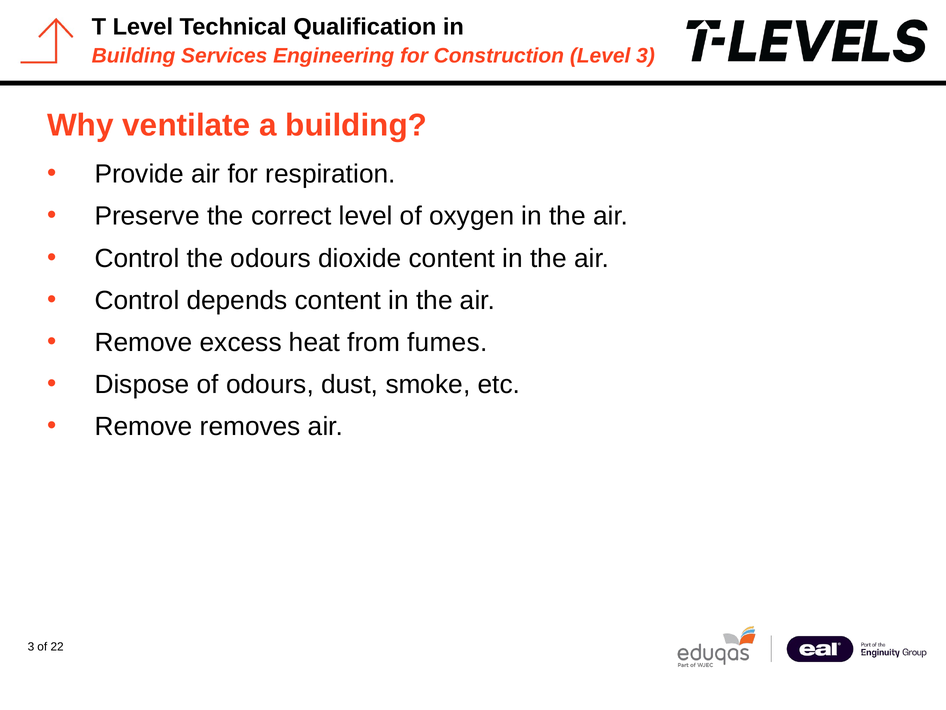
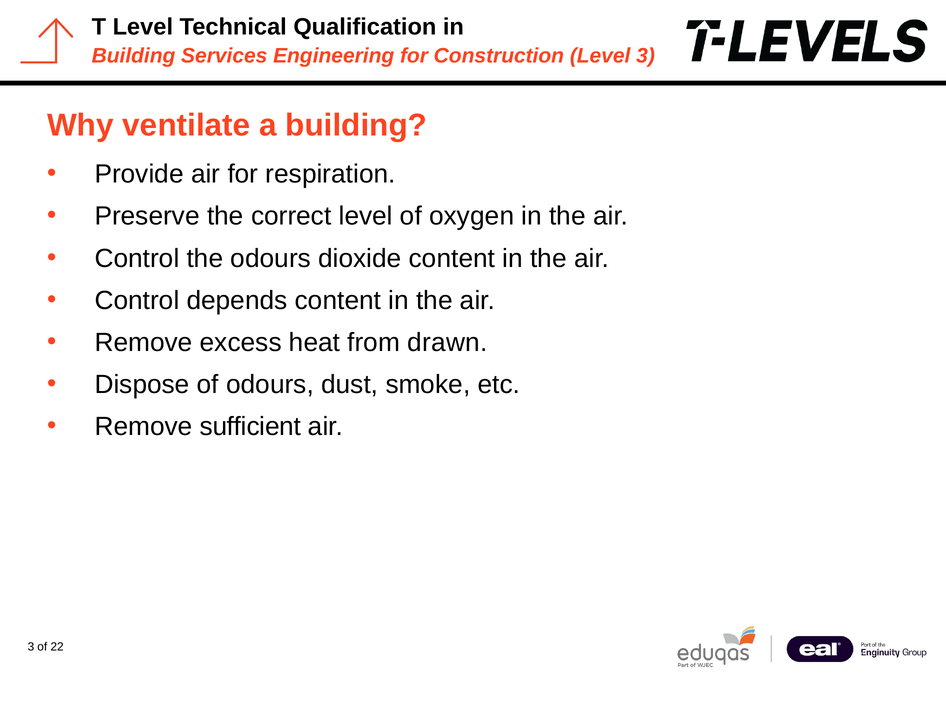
fumes: fumes -> drawn
removes: removes -> sufficient
